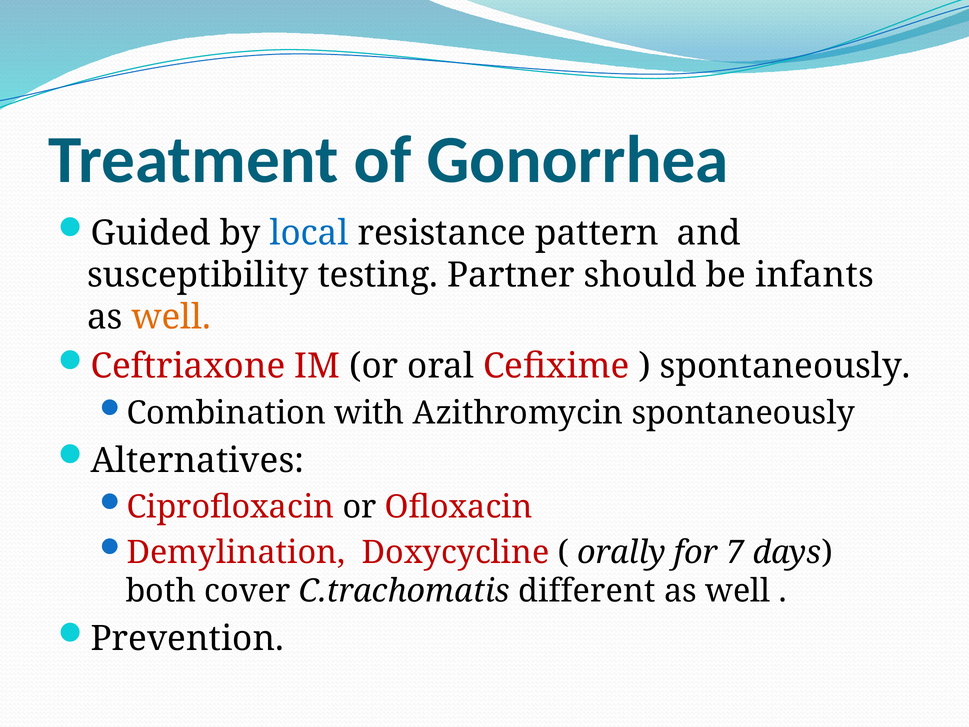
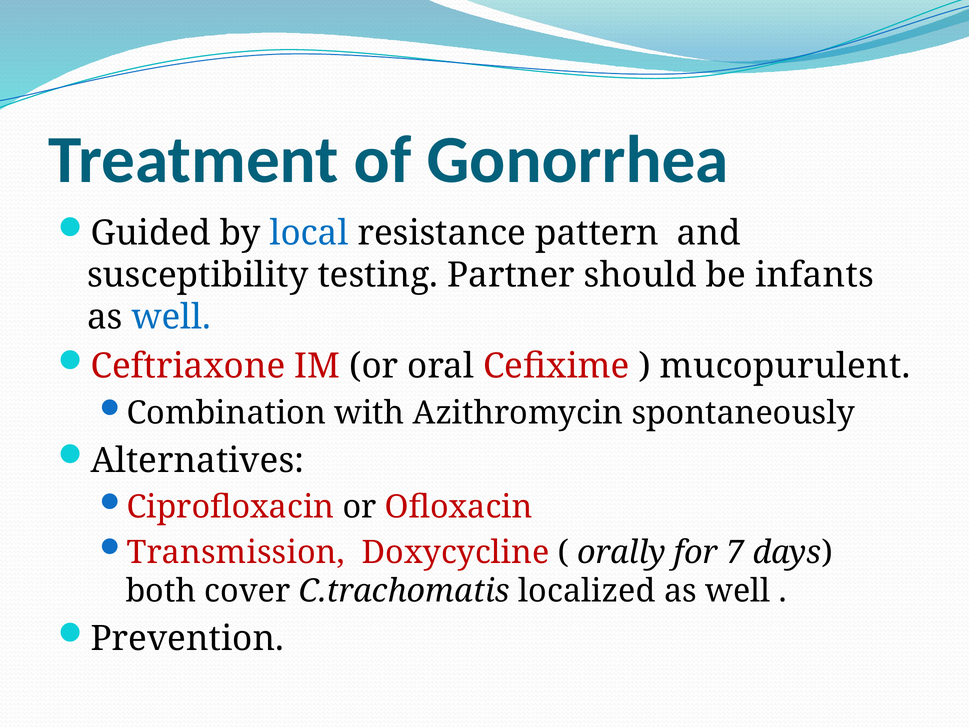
well at (171, 317) colour: orange -> blue
spontaneously at (785, 366): spontaneously -> mucopurulent
Demylination: Demylination -> Transmission
different: different -> localized
